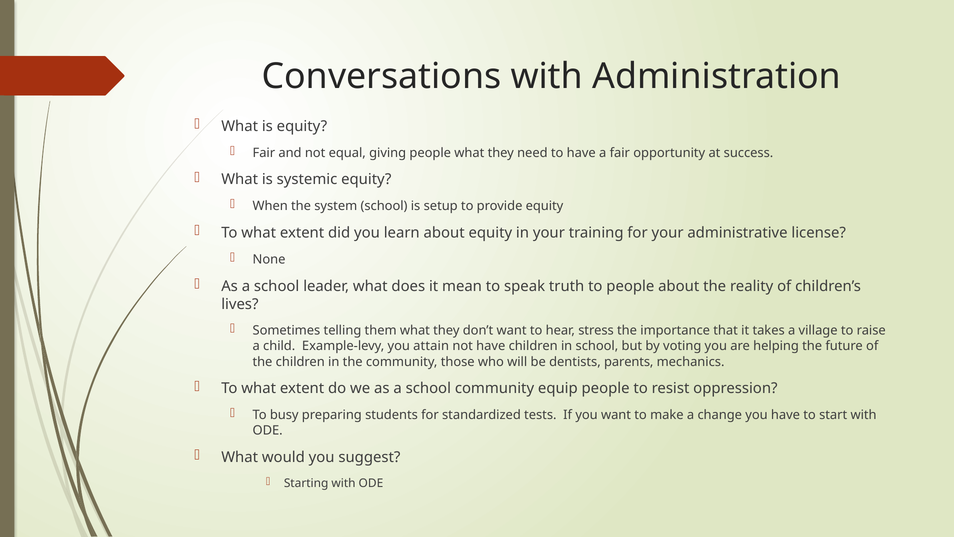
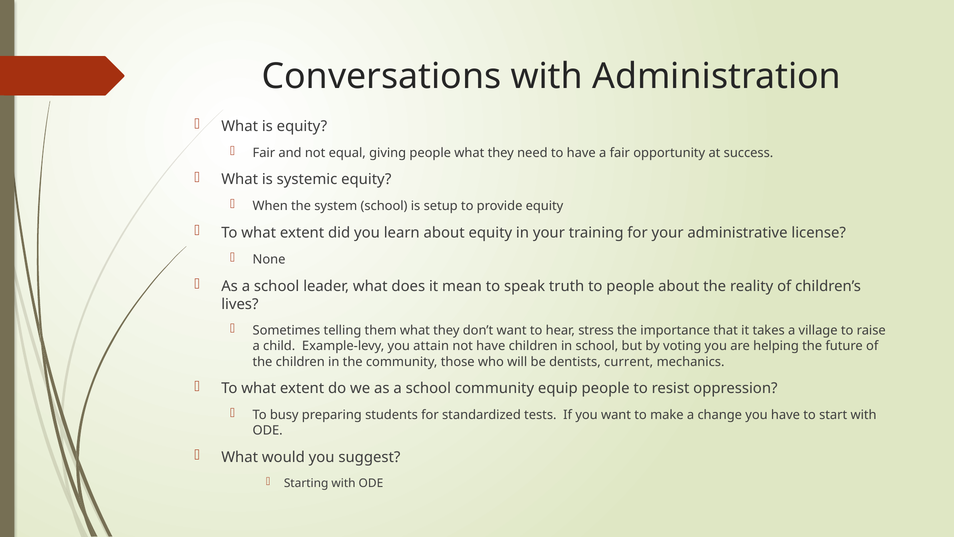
parents: parents -> current
